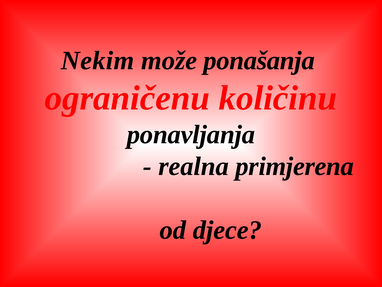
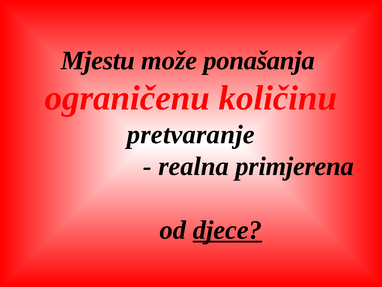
Nekim: Nekim -> Mjestu
ponavljanja: ponavljanja -> pretvaranje
djece underline: none -> present
